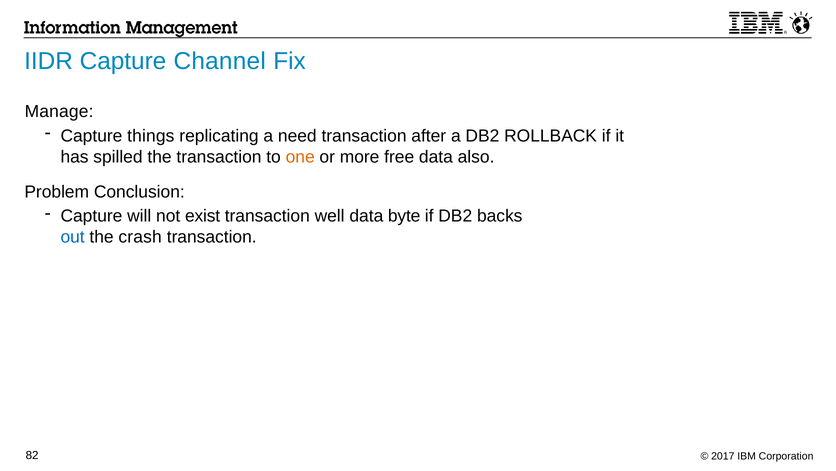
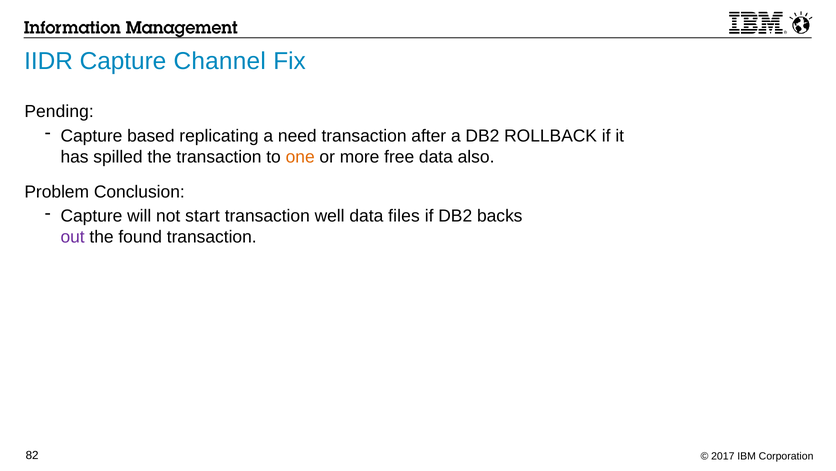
Manage: Manage -> Pending
things: things -> based
exist: exist -> start
byte: byte -> files
out colour: blue -> purple
crash: crash -> found
